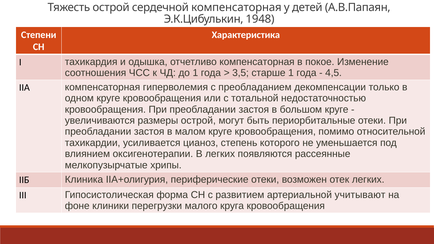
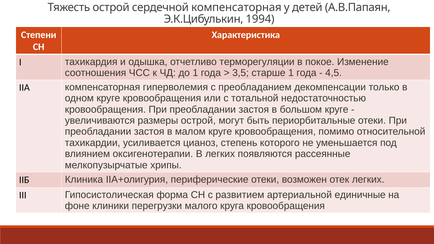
1948: 1948 -> 1994
отчетливо компенсаторная: компенсаторная -> терморегуляции
учитывают: учитывают -> единичные
